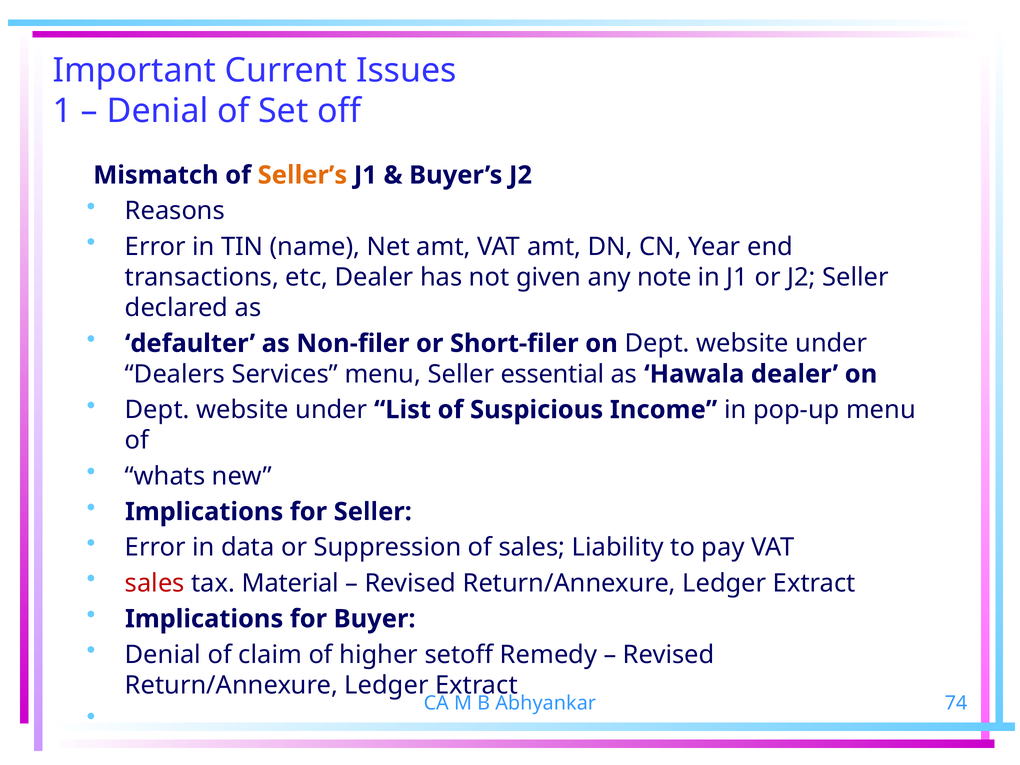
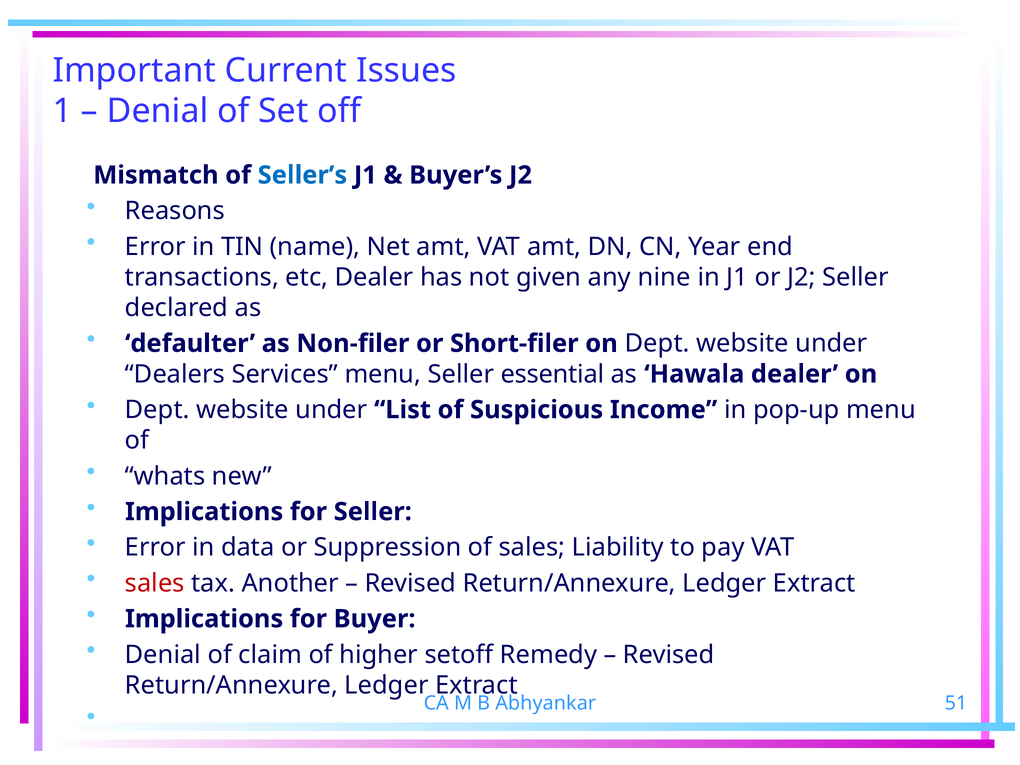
Seller’s colour: orange -> blue
note: note -> nine
Material: Material -> Another
74: 74 -> 51
